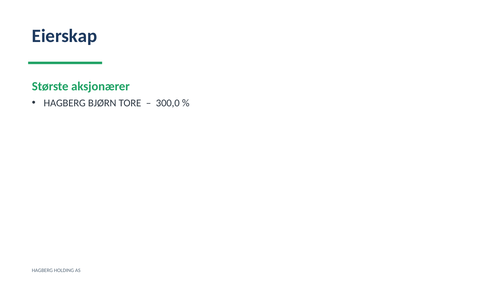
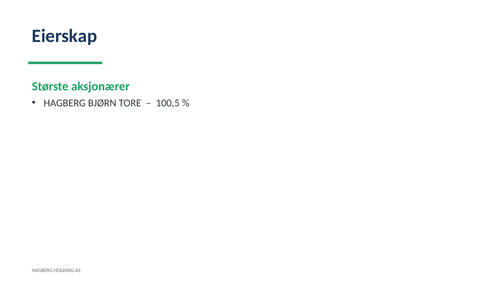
300,0: 300,0 -> 100,5
